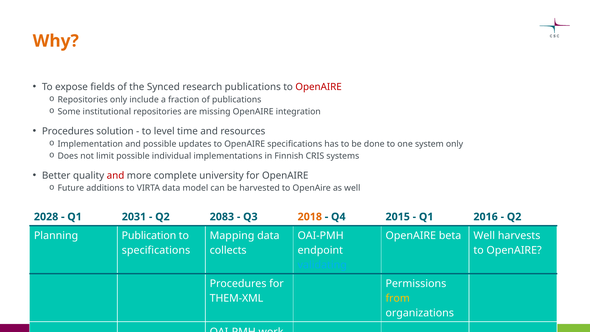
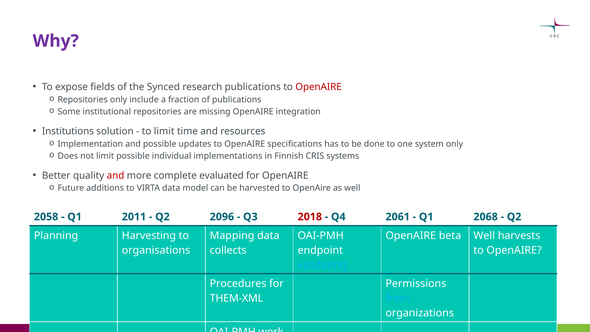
Why colour: orange -> purple
Procedures at (68, 131): Procedures -> Institutions
to level: level -> limit
university: university -> evaluated
2028: 2028 -> 2058
2031: 2031 -> 2011
2083: 2083 -> 2096
2018 colour: orange -> red
2015: 2015 -> 2061
2016: 2016 -> 2068
Publication: Publication -> Harvesting
specifications at (156, 250): specifications -> organisations
from colour: yellow -> light blue
